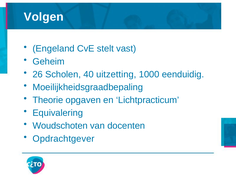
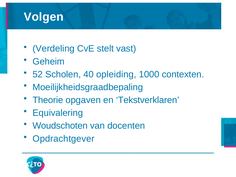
Engeland: Engeland -> Verdeling
26: 26 -> 52
uitzetting: uitzetting -> opleiding
eenduidig: eenduidig -> contexten
Lichtpracticum: Lichtpracticum -> Tekstverklaren
